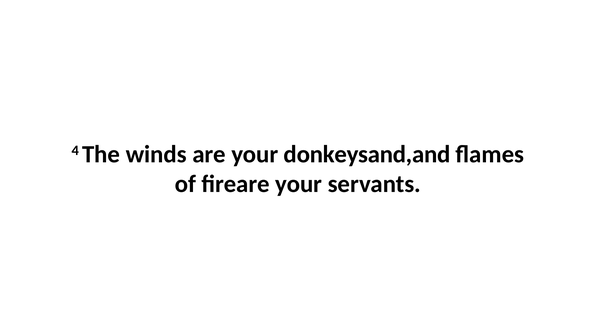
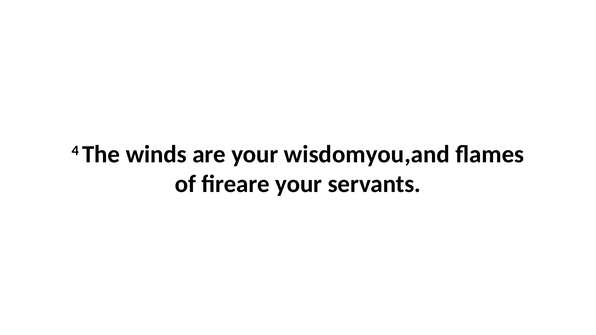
donkeysand,and: donkeysand,and -> wisdomyou,and
